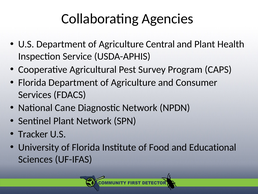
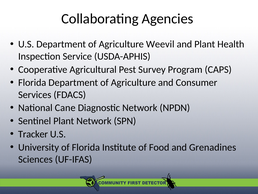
Central: Central -> Weevil
Educational: Educational -> Grenadines
